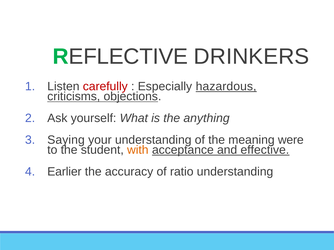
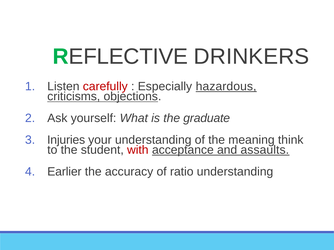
anything: anything -> graduate
Saying: Saying -> Injuries
were: were -> think
with colour: orange -> red
effective: effective -> assaults
